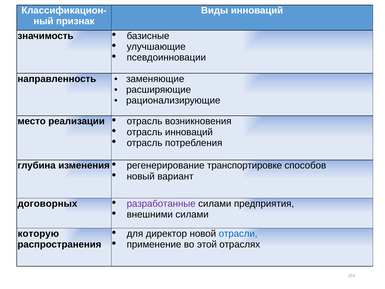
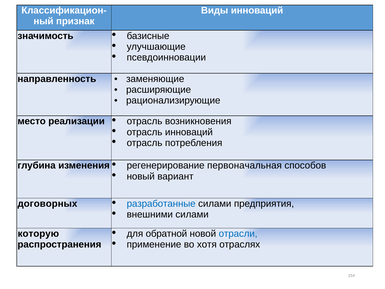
транспортировке: транспортировке -> первоначальная
разработанные colour: purple -> blue
директор: директор -> обратной
этой: этой -> хотя
